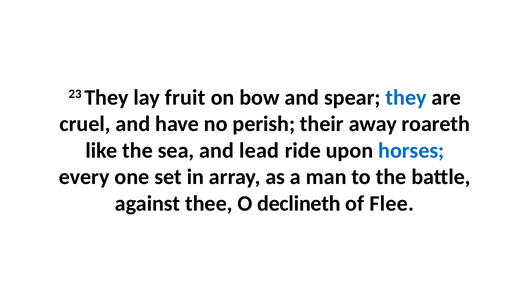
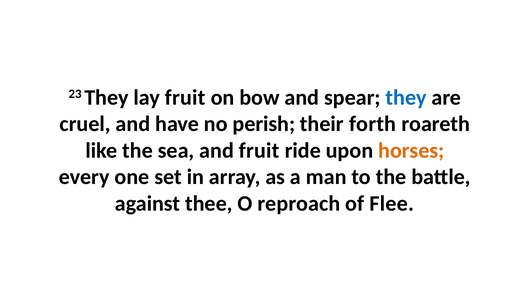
away: away -> forth
and lead: lead -> fruit
horses colour: blue -> orange
declineth: declineth -> reproach
